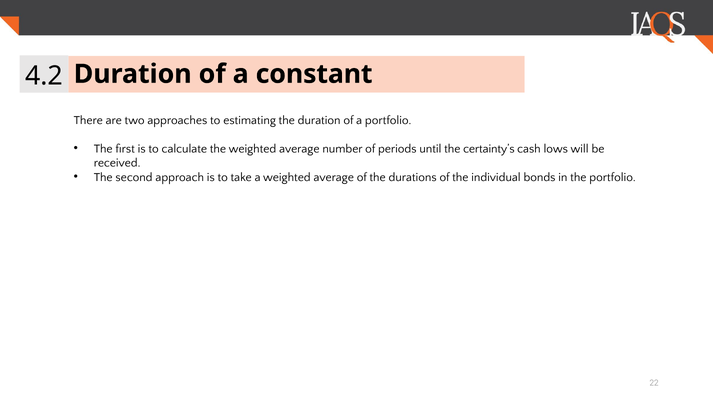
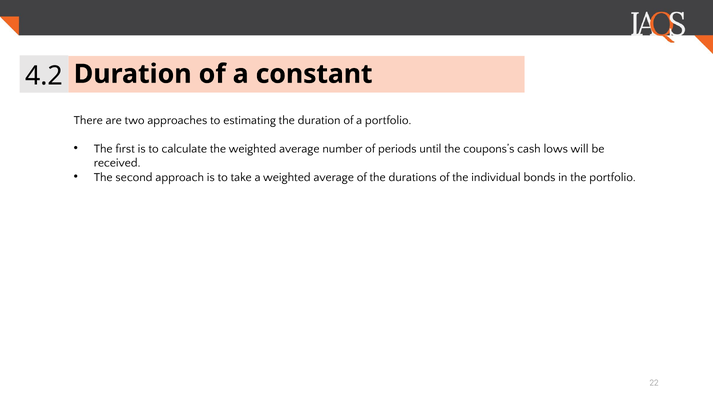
certainty’s: certainty’s -> coupons’s
